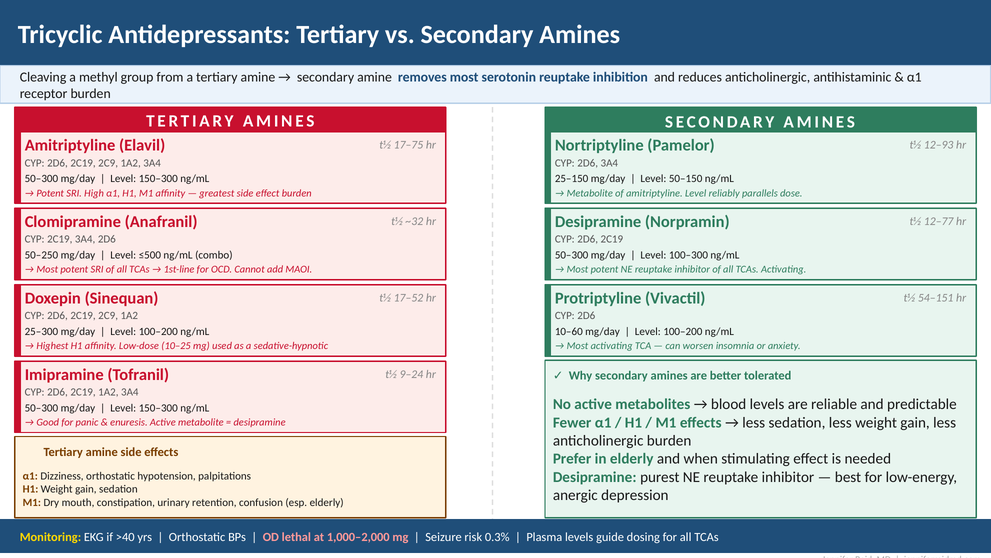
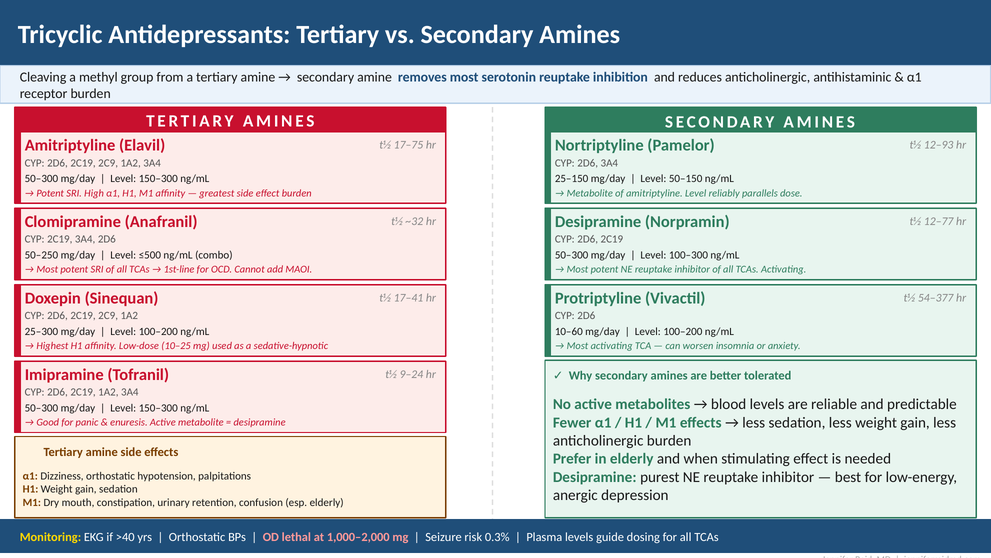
17–52: 17–52 -> 17–41
54–151: 54–151 -> 54–377
